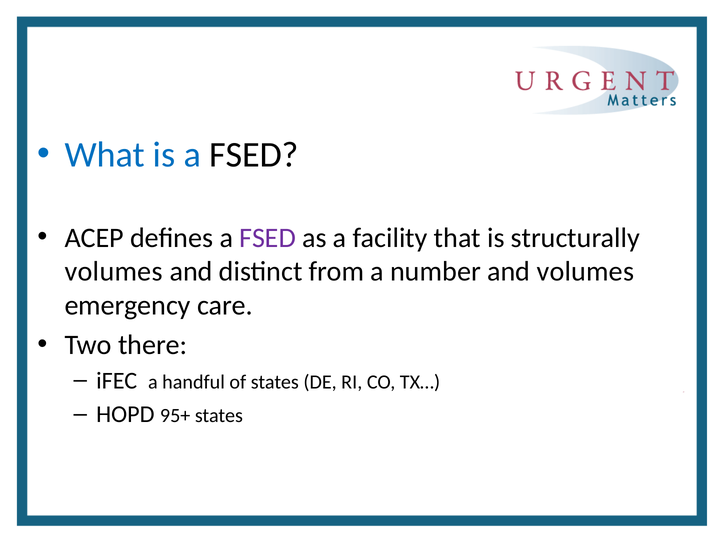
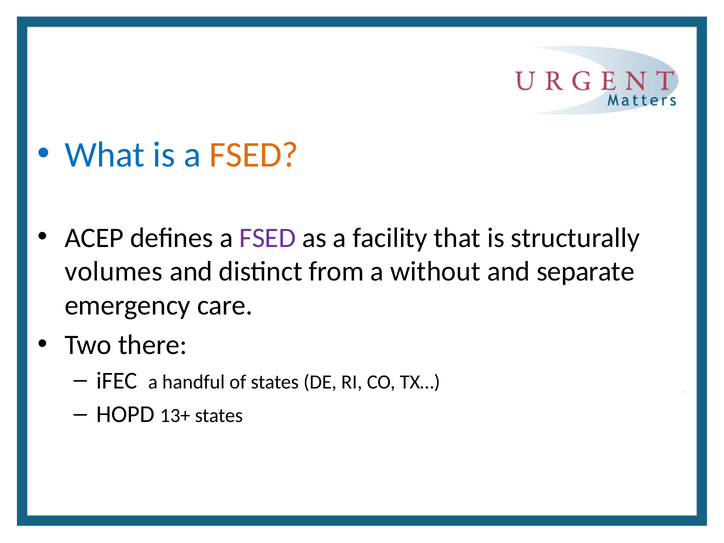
FSED at (254, 155) colour: black -> orange
number: number -> without
and volumes: volumes -> separate
95+: 95+ -> 13+
